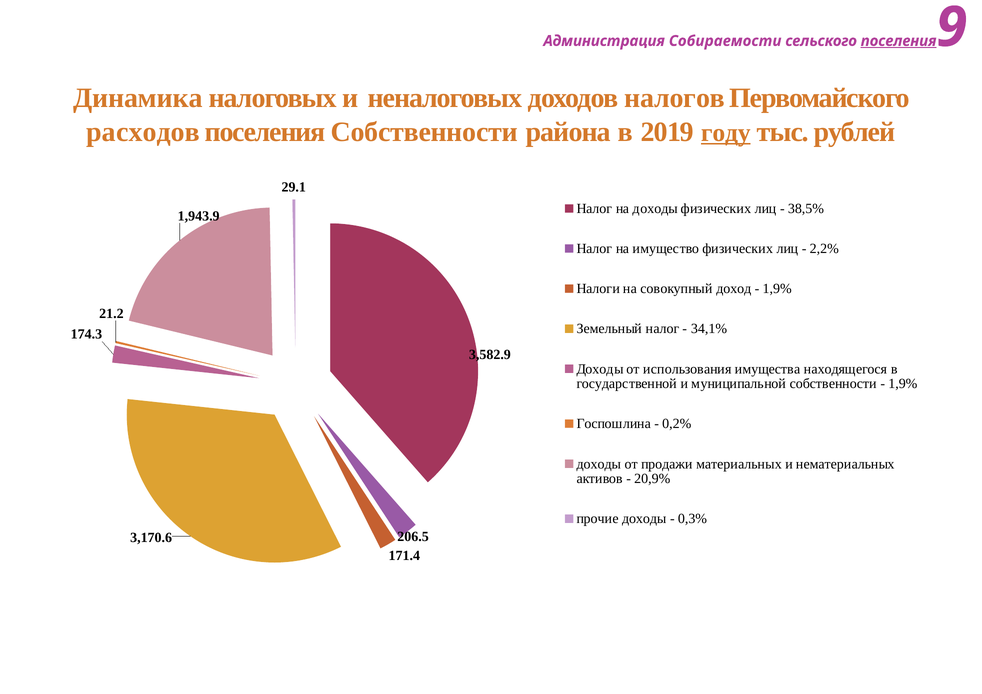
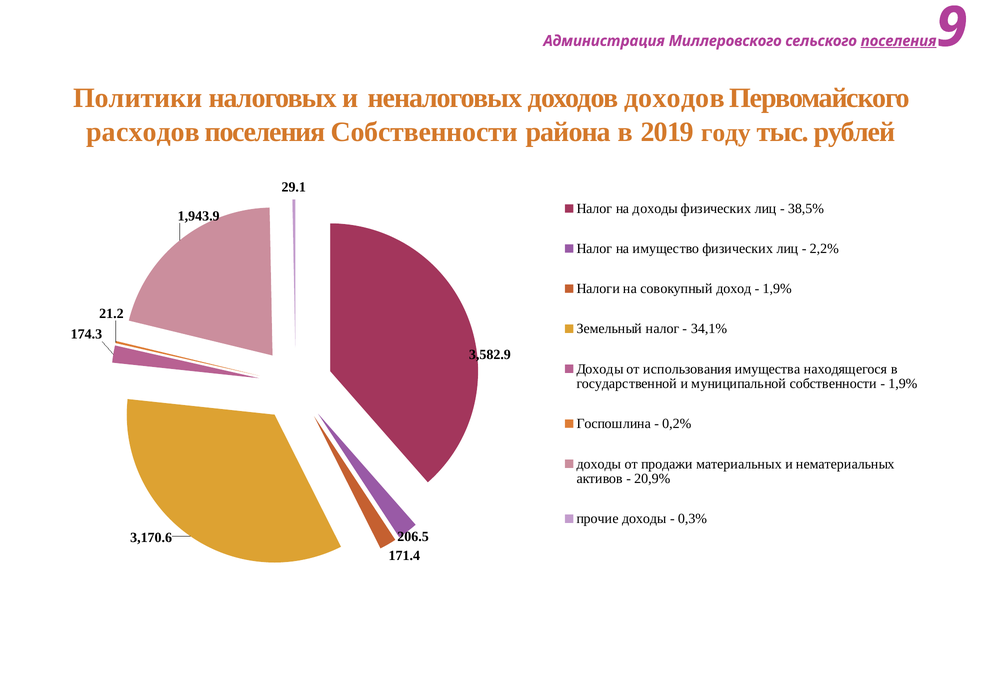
Собираемости: Собираемости -> Миллеровского
Динамика: Динамика -> Политики
доходов налогов: налогов -> доходов
году underline: present -> none
